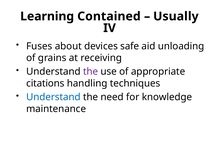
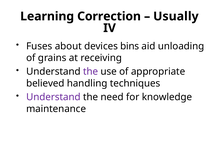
Contained: Contained -> Correction
safe: safe -> bins
citations: citations -> believed
Understand at (53, 97) colour: blue -> purple
